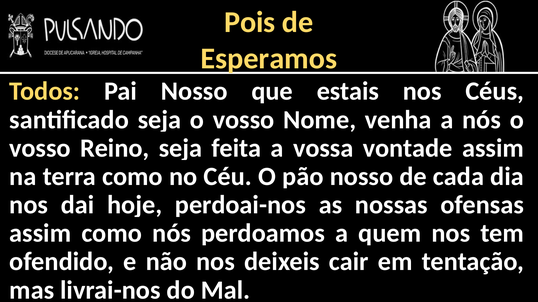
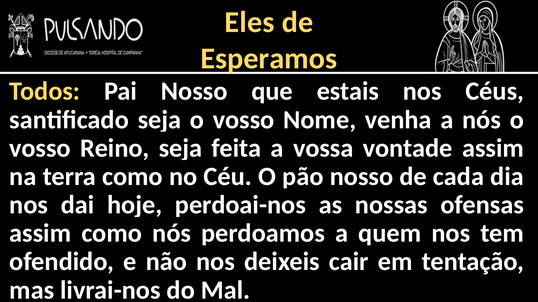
Pois: Pois -> Eles
